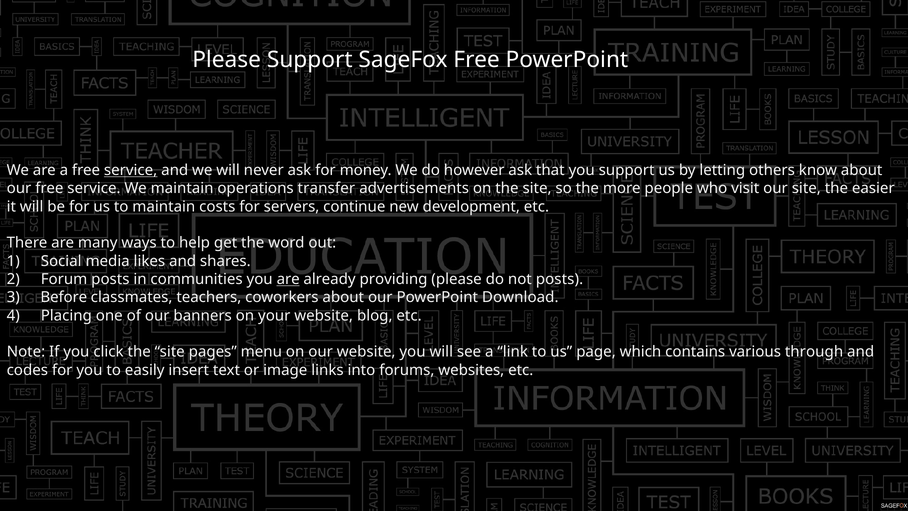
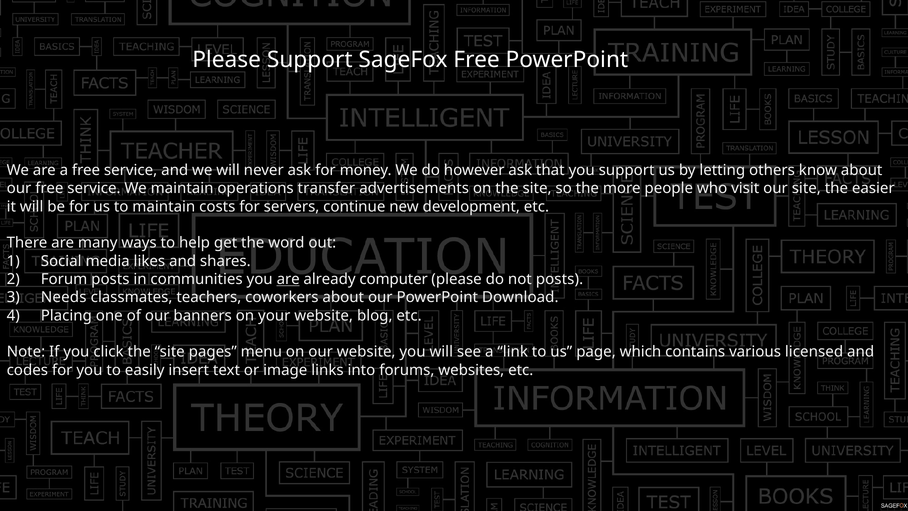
service at (131, 170) underline: present -> none
providing: providing -> computer
Before: Before -> Needs
through: through -> licensed
